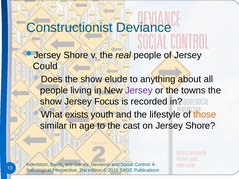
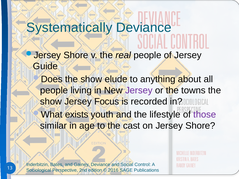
Constructionist: Constructionist -> Systematically
Could: Could -> Guide
those colour: orange -> purple
